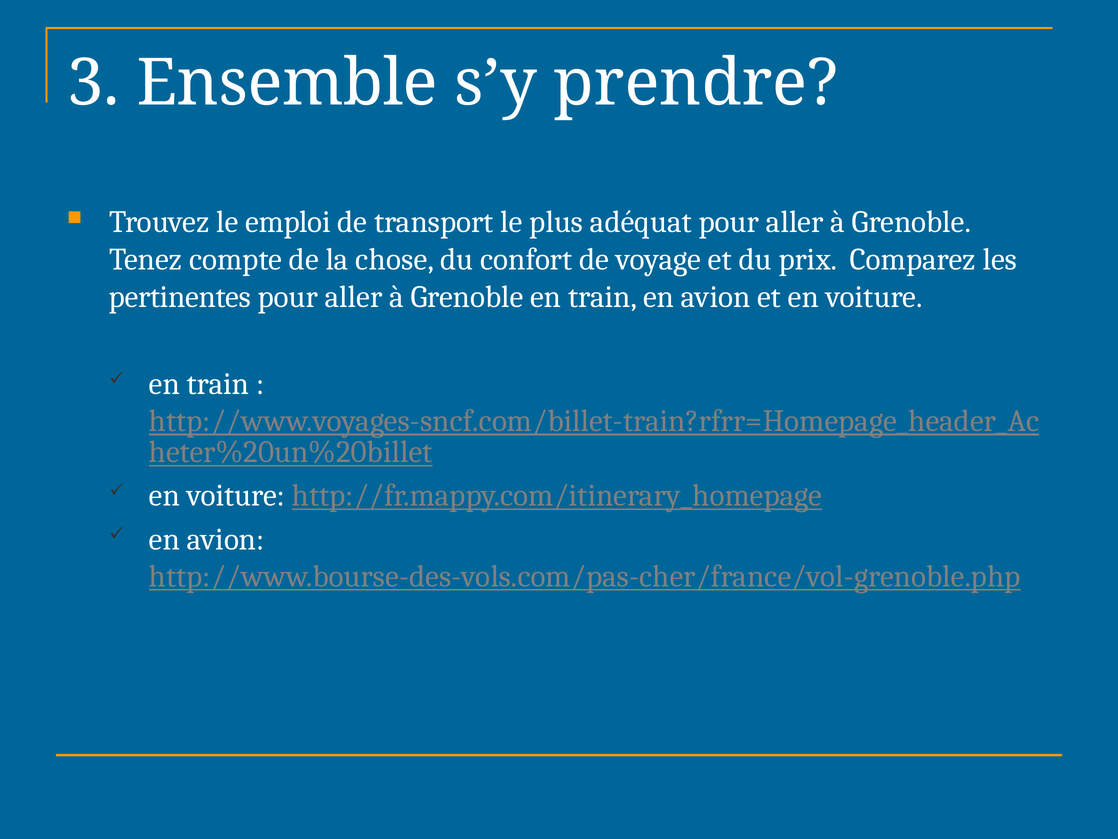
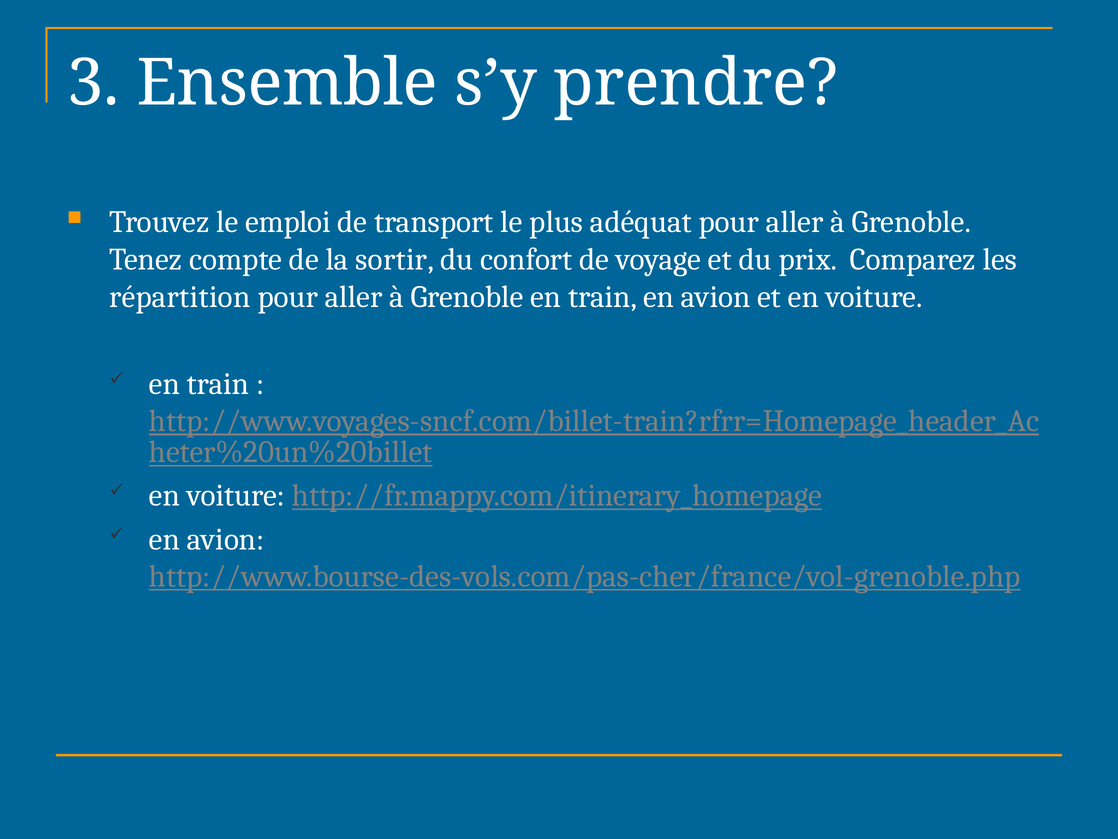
chose: chose -> sortir
pertinentes: pertinentes -> répartition
